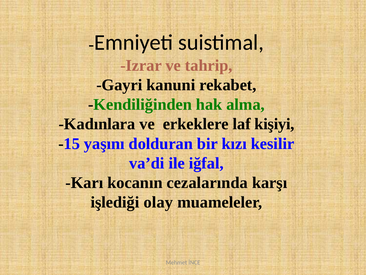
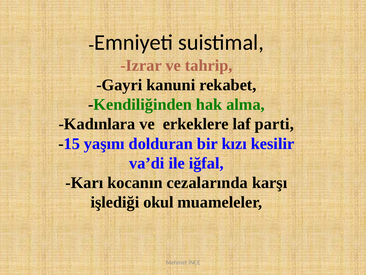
kişiyi: kişiyi -> parti
olay: olay -> okul
